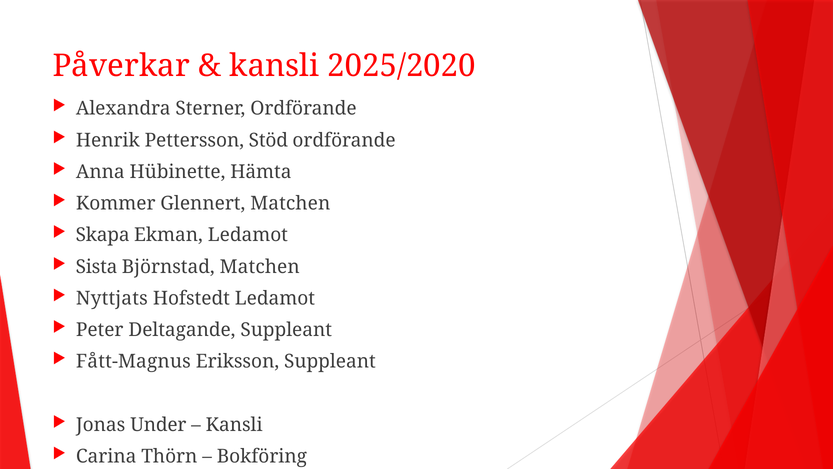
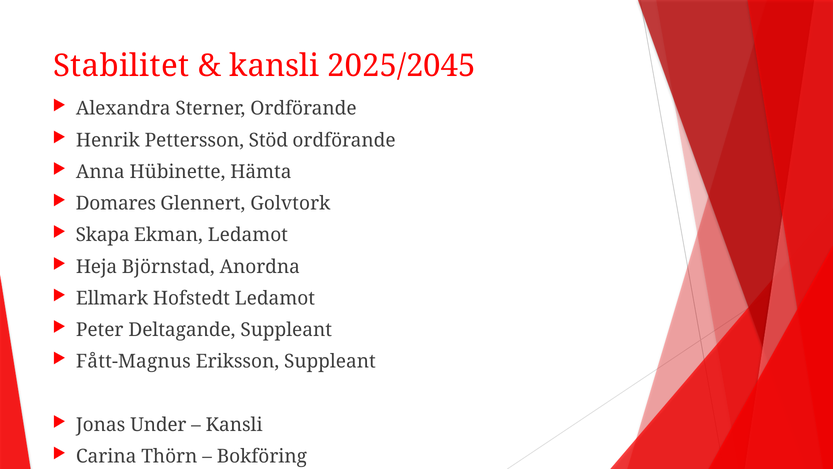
Påverkar: Påverkar -> Stabilitet
2025/2020: 2025/2020 -> 2025/2045
Kommer: Kommer -> Domares
Glennert Matchen: Matchen -> Golvtork
Sista: Sista -> Heja
Björnstad Matchen: Matchen -> Anordna
Nyttjats: Nyttjats -> Ellmark
